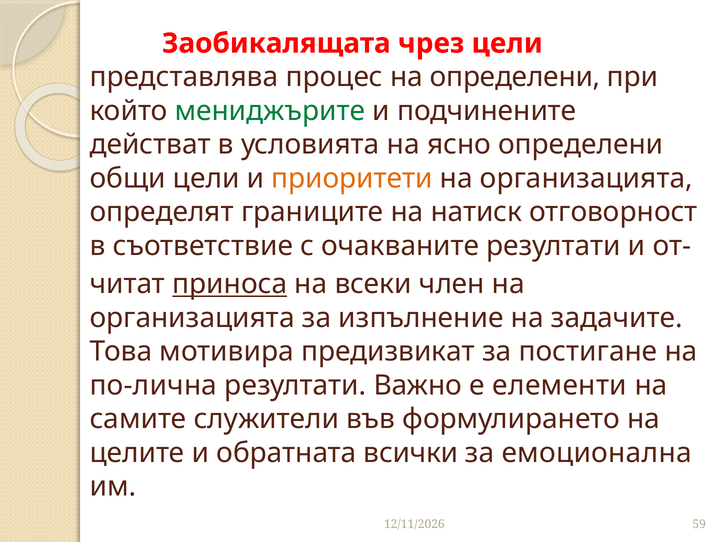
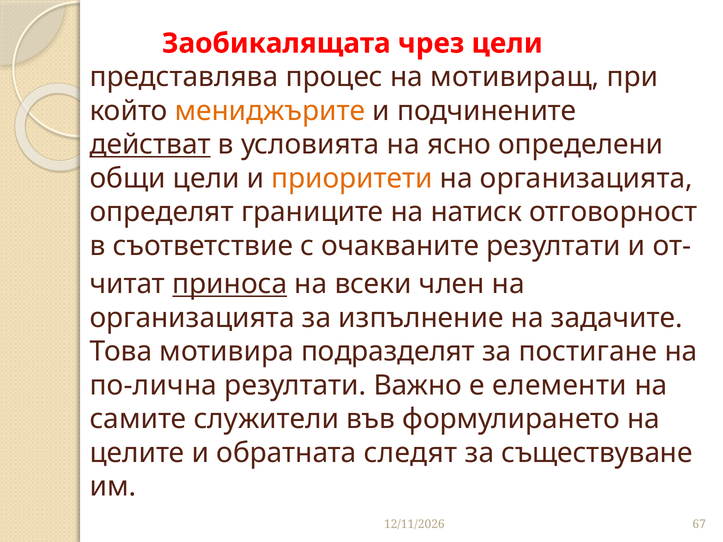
на определени: определени -> мотивиращ
мениджърите colour: green -> orange
действат underline: none -> present
предизвикат: предизвикат -> подразделят
всички: всички -> следят
емоционална: емоционална -> съществуване
59: 59 -> 67
